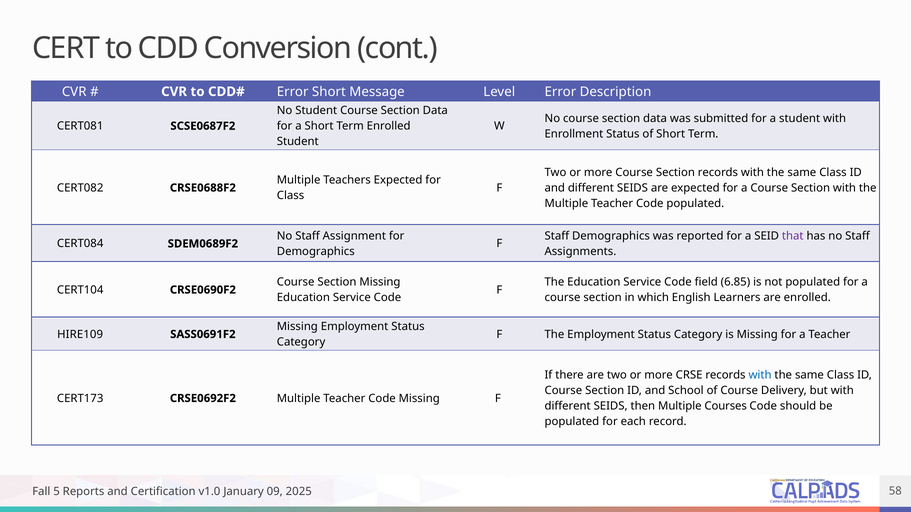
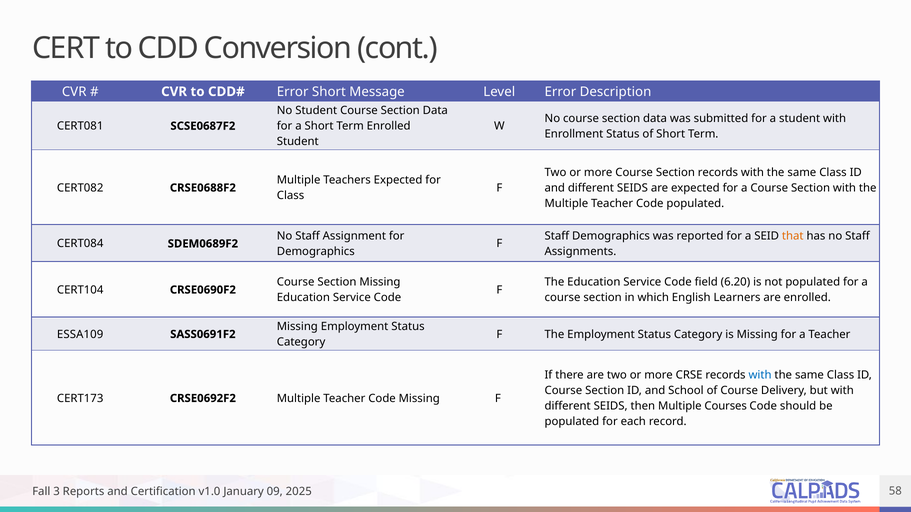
that colour: purple -> orange
6.85: 6.85 -> 6.20
HIRE109: HIRE109 -> ESSA109
5: 5 -> 3
